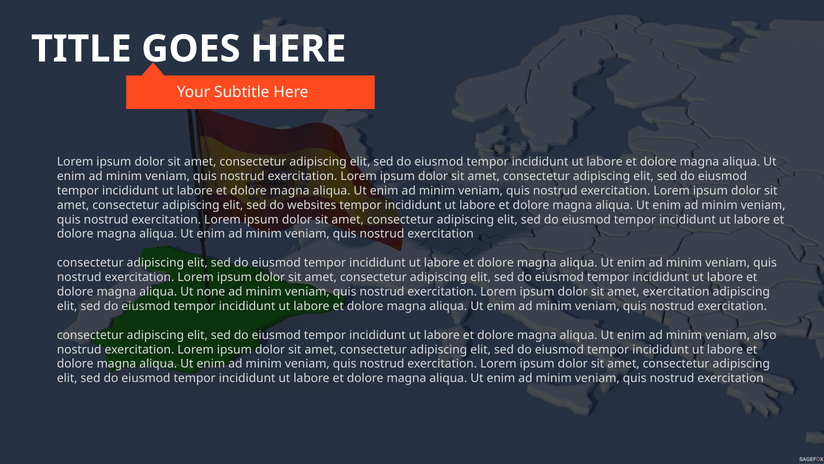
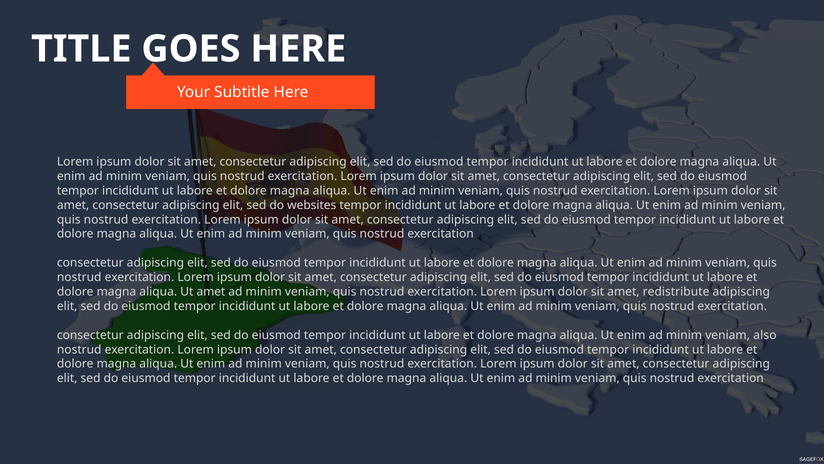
Ut none: none -> amet
amet exercitation: exercitation -> redistribute
